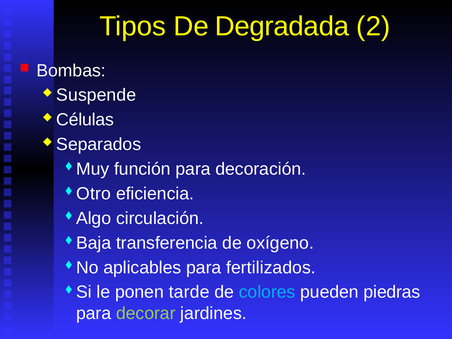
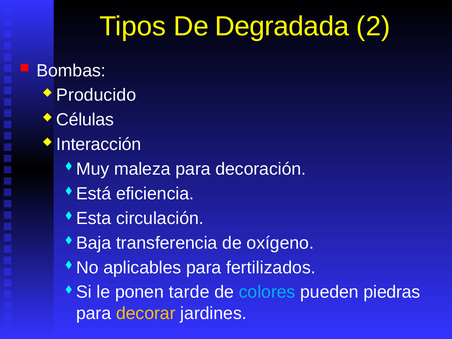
Suspende: Suspende -> Producido
Separados: Separados -> Interacción
función: función -> maleza
Otro: Otro -> Está
Algo: Algo -> Esta
decorar colour: light green -> yellow
